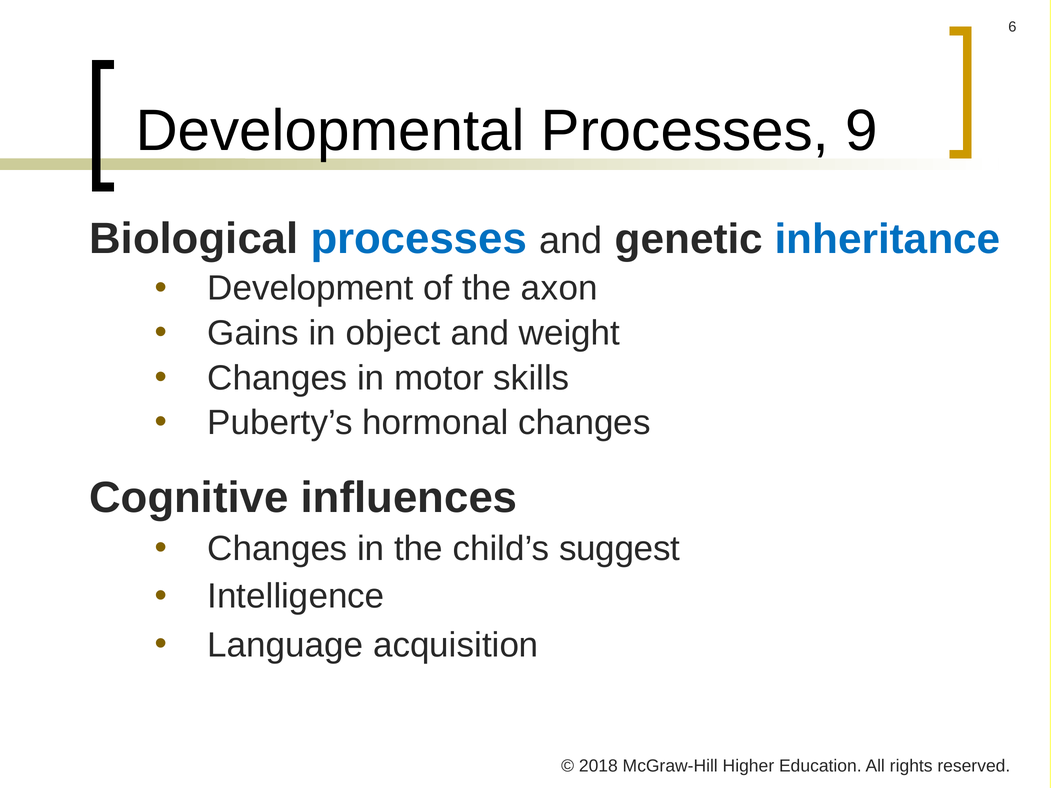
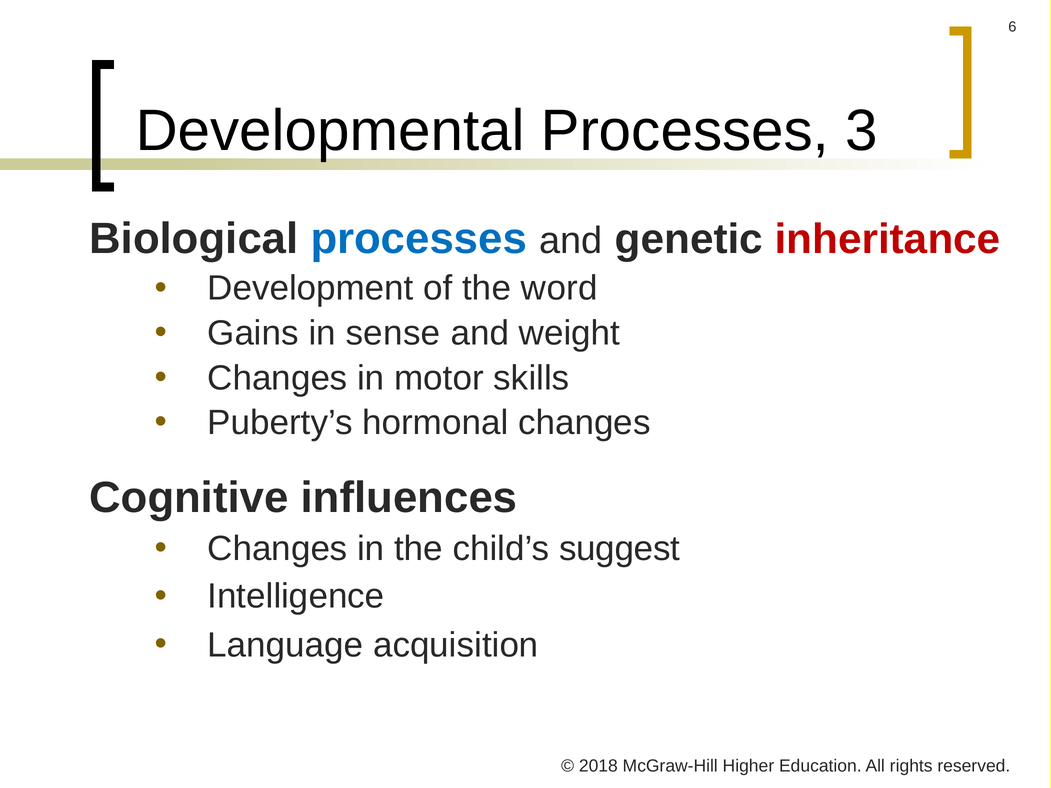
9: 9 -> 3
inheritance colour: blue -> red
axon: axon -> word
object: object -> sense
